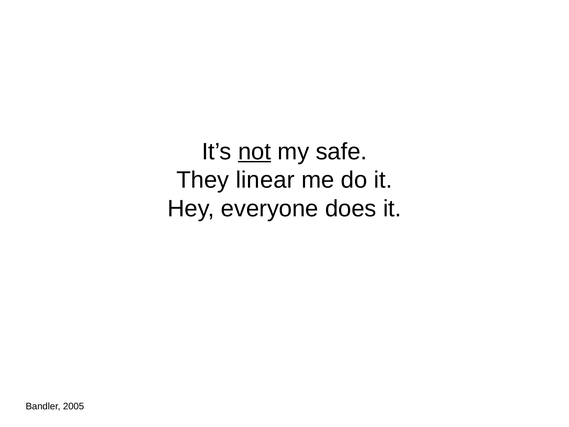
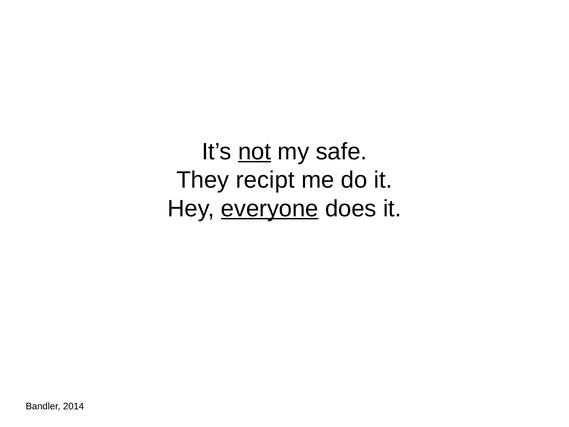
linear: linear -> recipt
everyone underline: none -> present
2005: 2005 -> 2014
